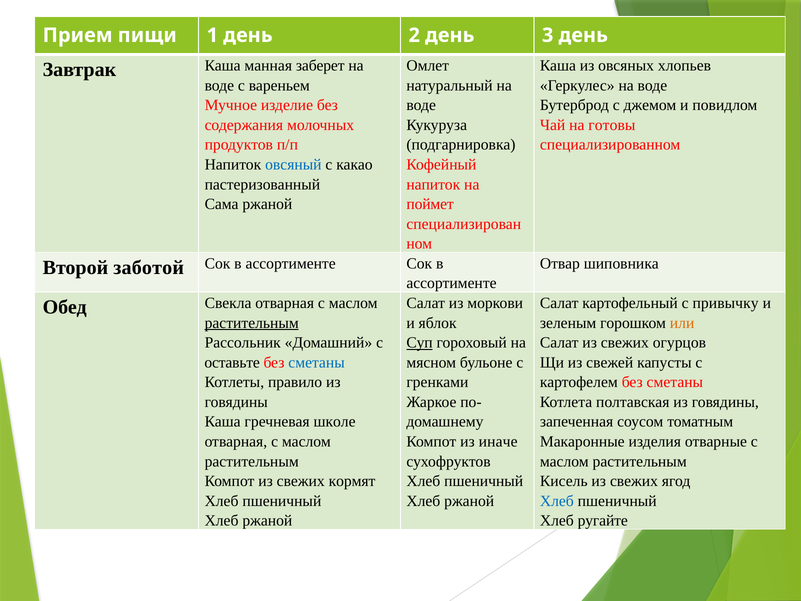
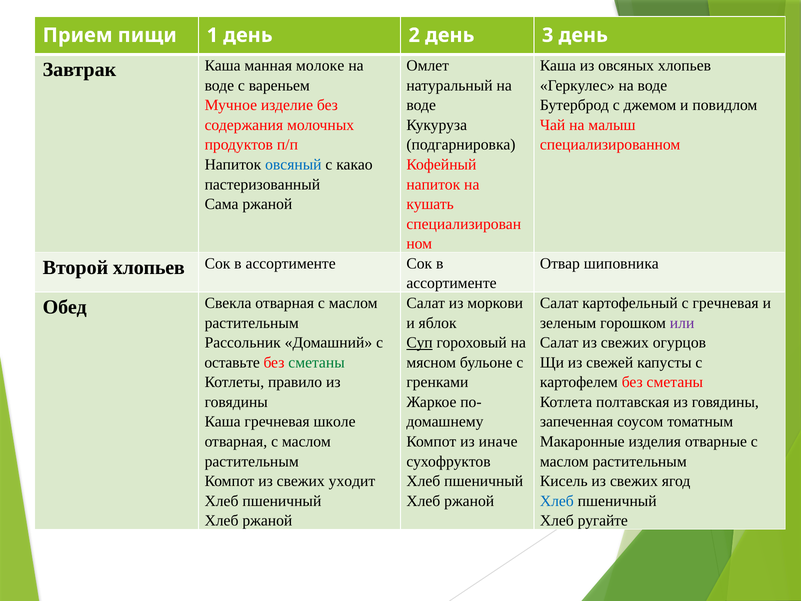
заберет: заберет -> молоке
готовы: готовы -> малыш
поймет: поймет -> кушать
Второй заботой: заботой -> хлопьев
с привычку: привычку -> гречневая
растительным at (252, 323) underline: present -> none
или colour: orange -> purple
сметаны at (317, 362) colour: blue -> green
кормят: кормят -> уходит
